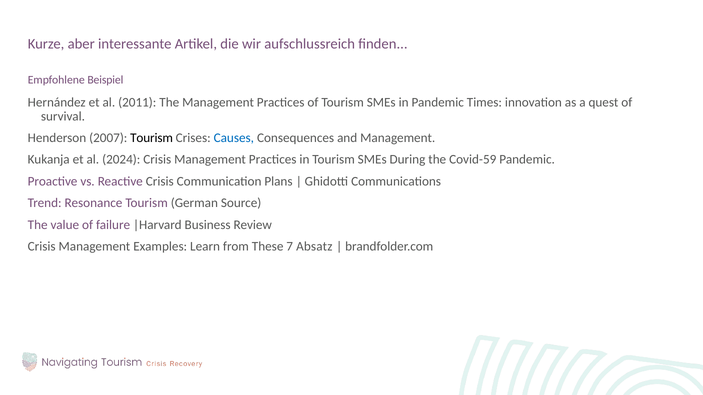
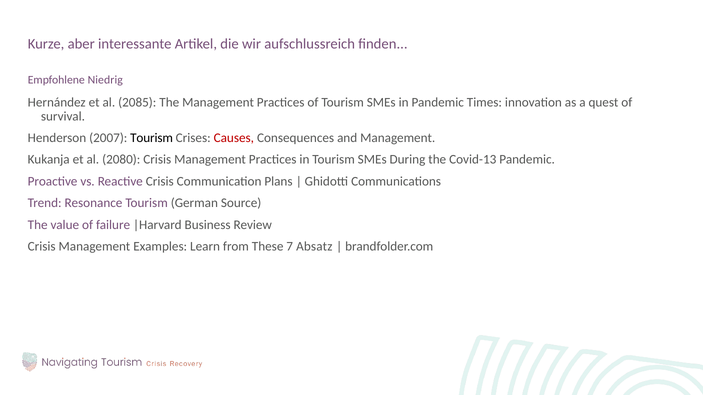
Beispiel: Beispiel -> Niedrig
2011: 2011 -> 2085
Causes colour: blue -> red
2024: 2024 -> 2080
Covid-59: Covid-59 -> Covid-13
